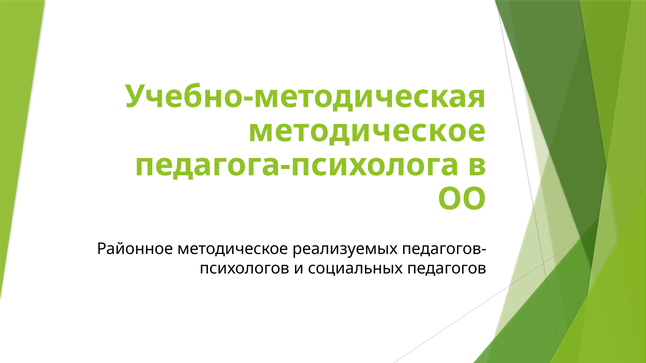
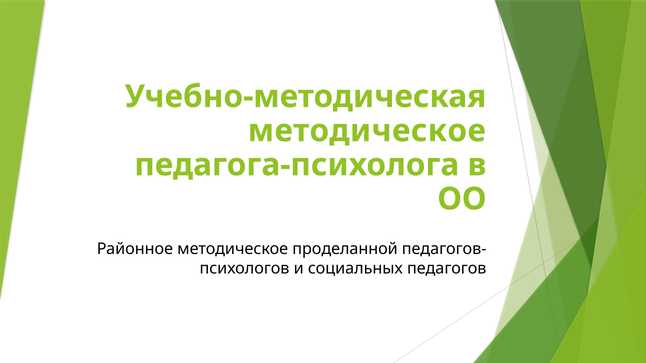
реализуемых: реализуемых -> проделанной
